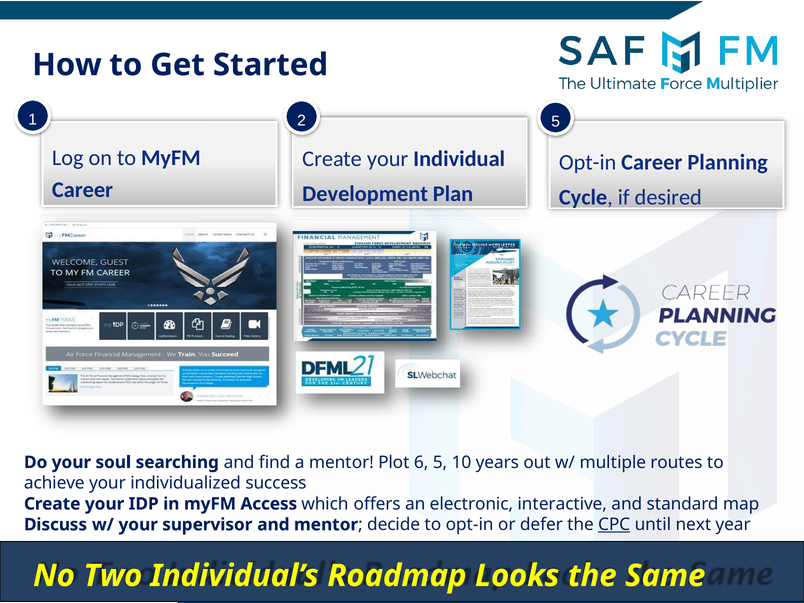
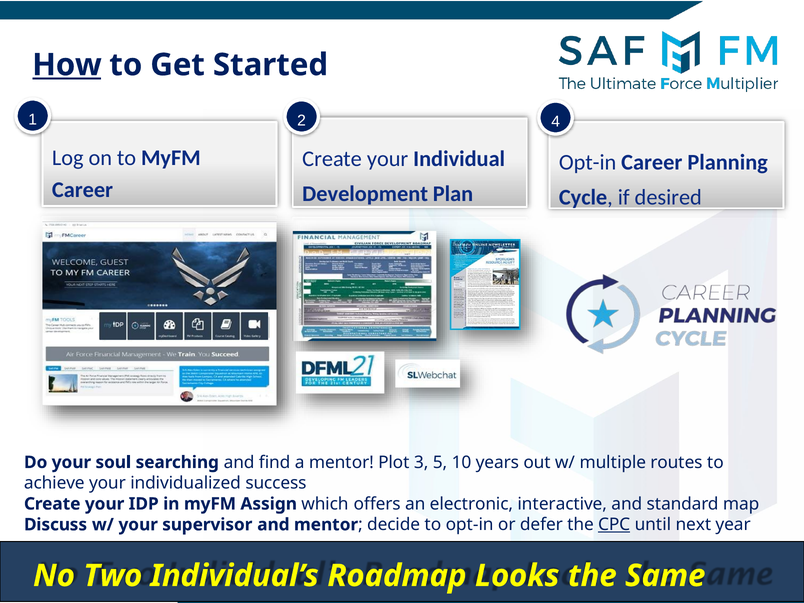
How underline: none -> present
2 5: 5 -> 4
6: 6 -> 3
Access: Access -> Assign
